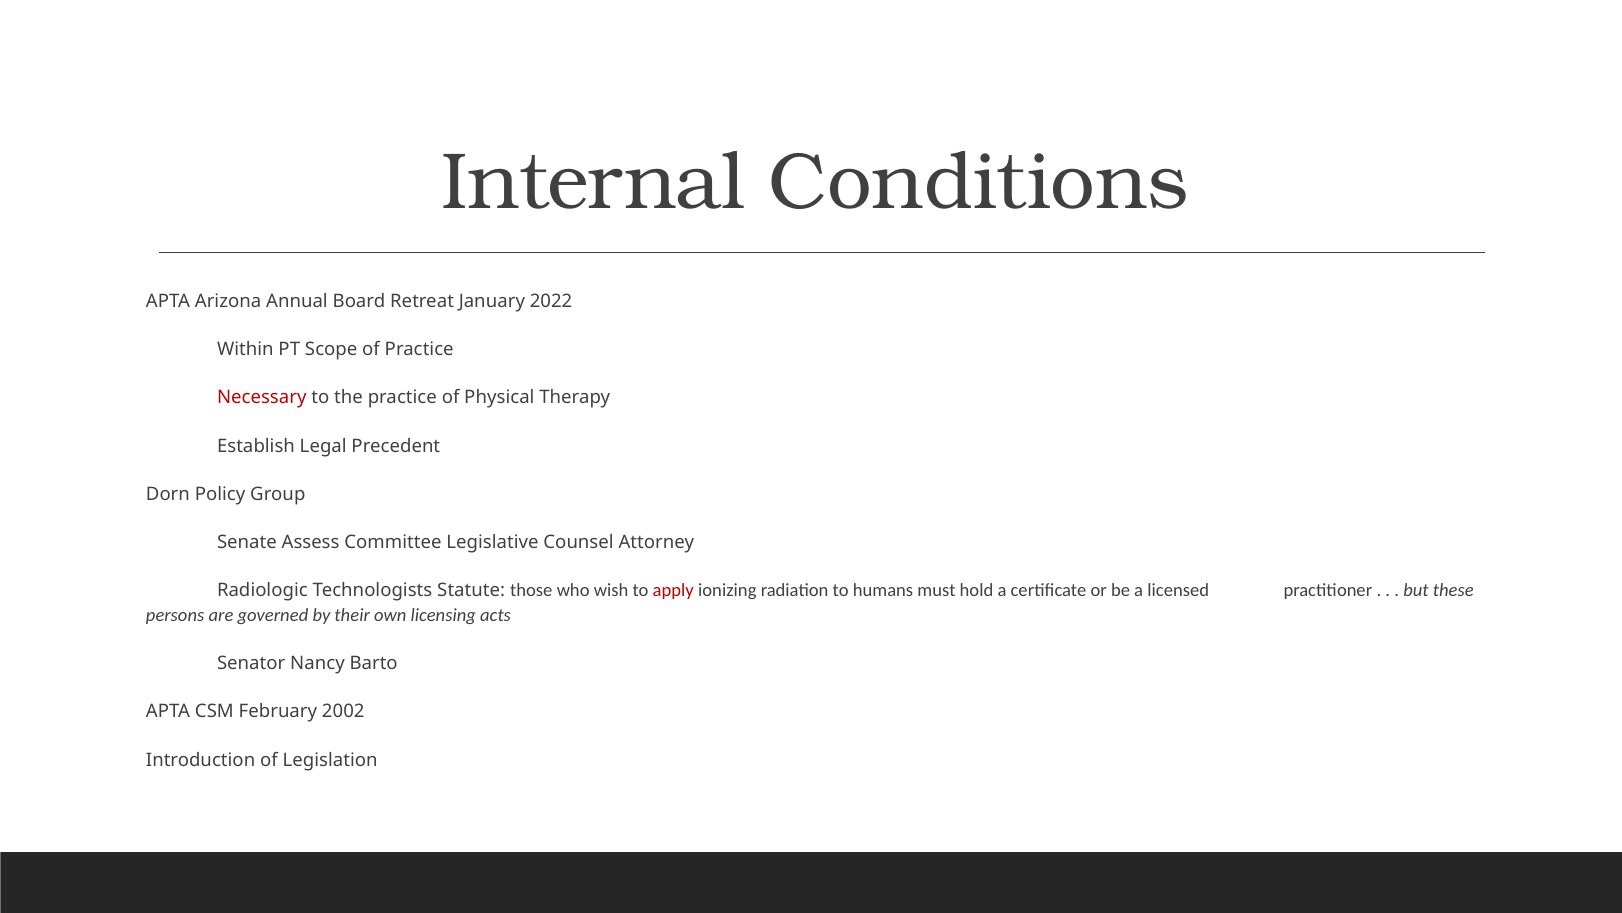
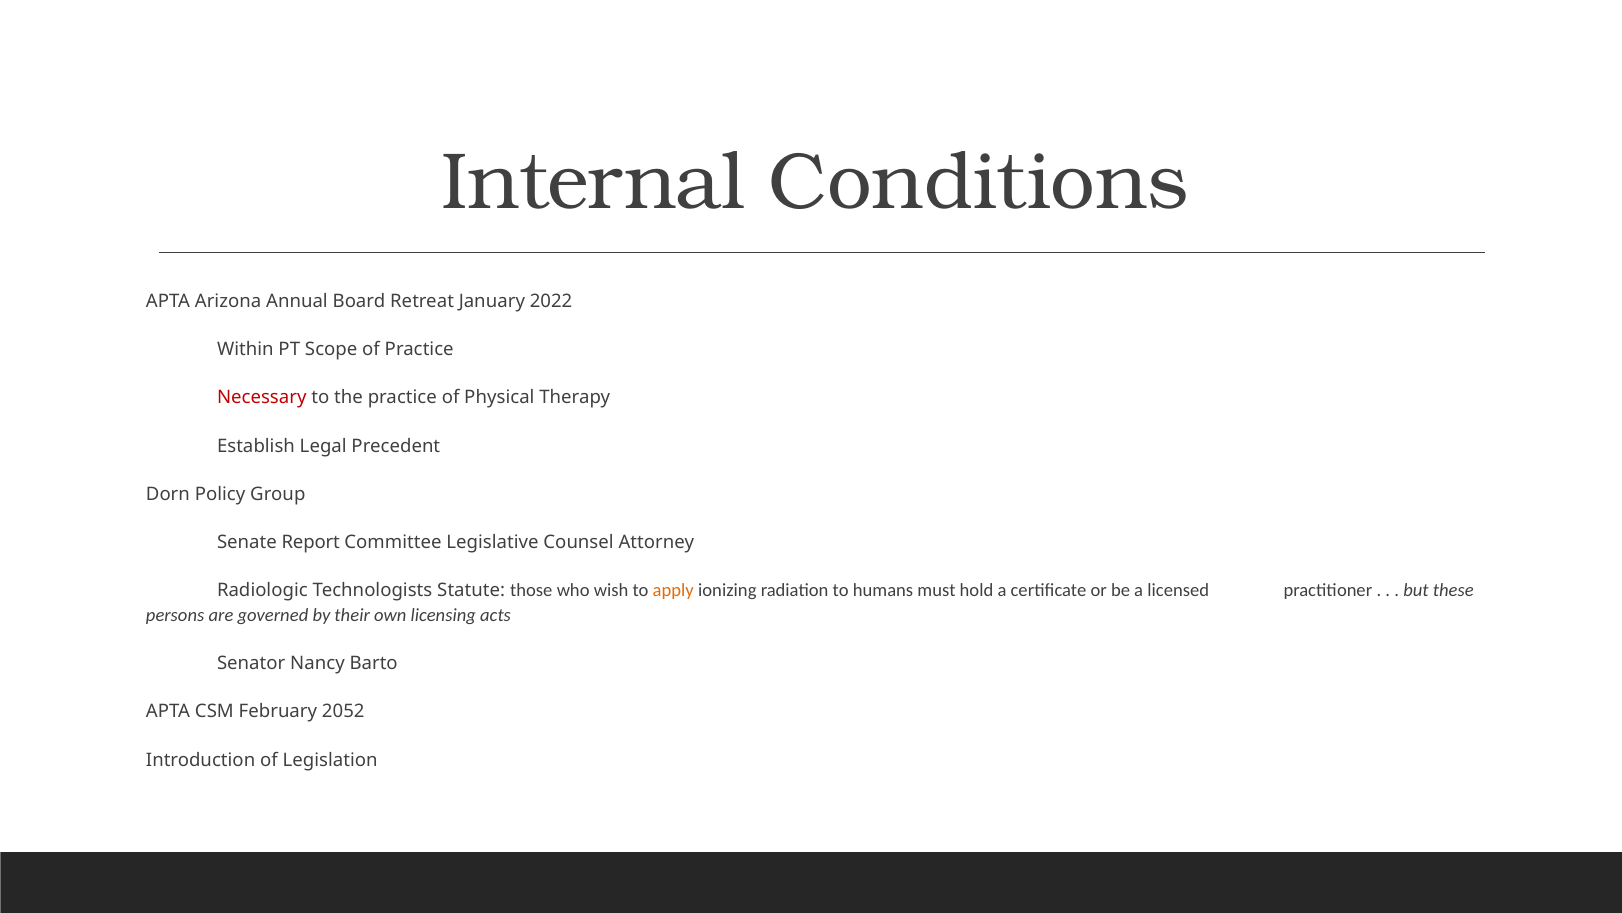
Assess: Assess -> Report
apply colour: red -> orange
2002: 2002 -> 2052
